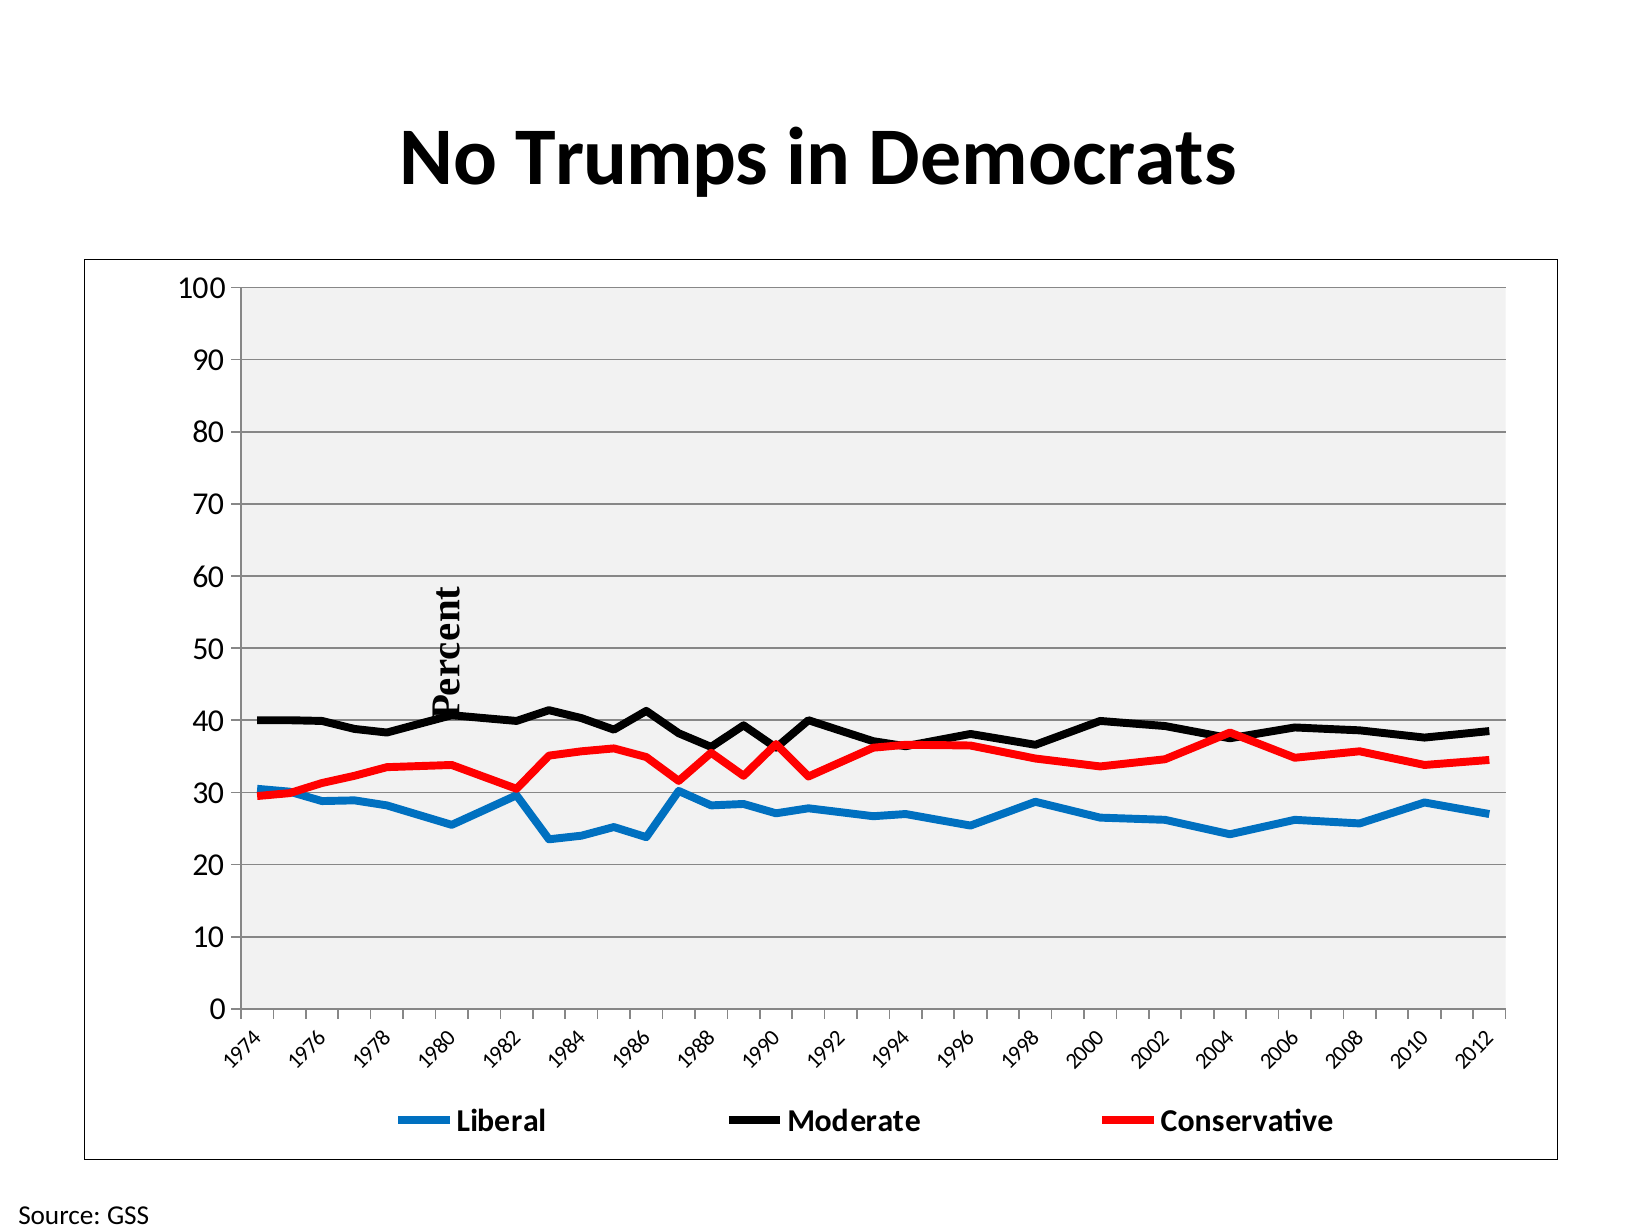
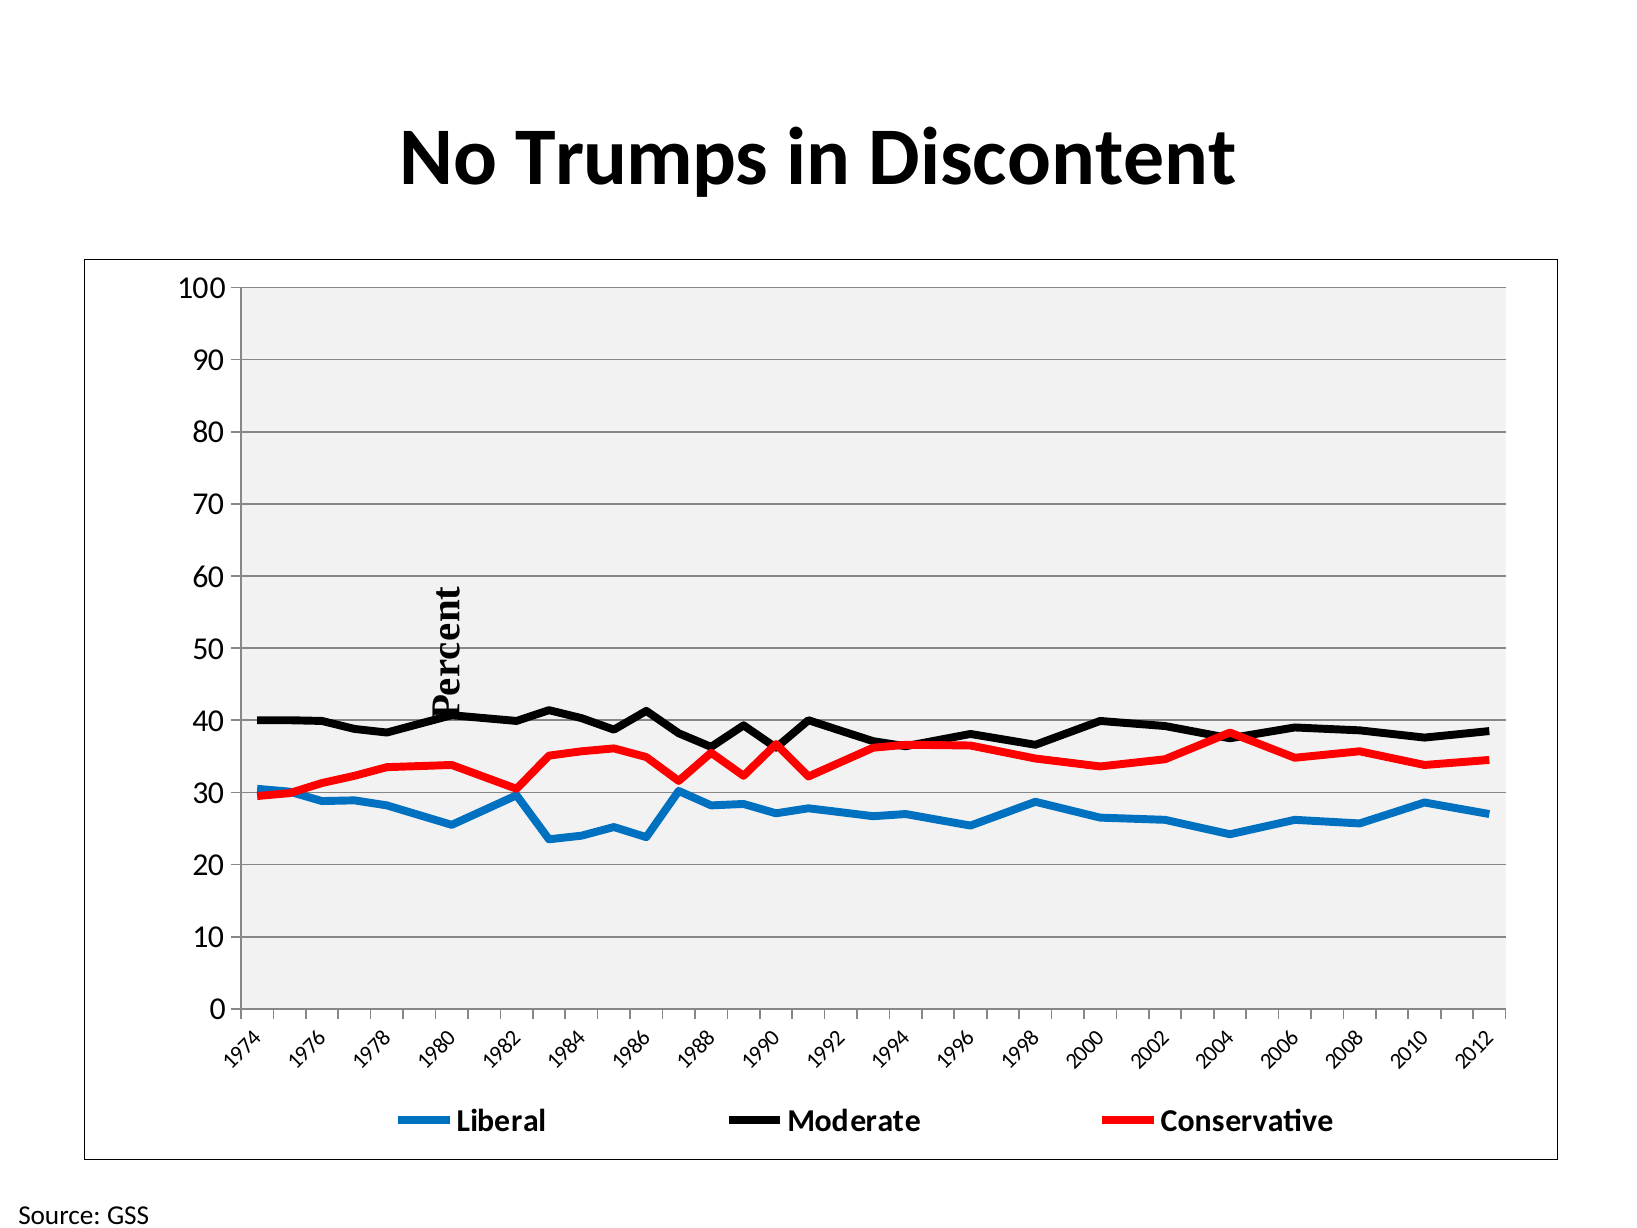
Democrats: Democrats -> Discontent
